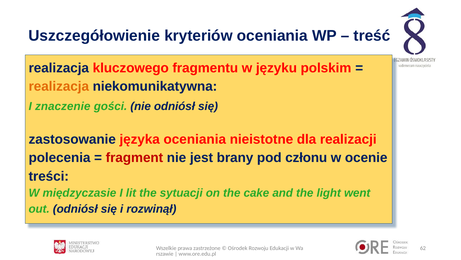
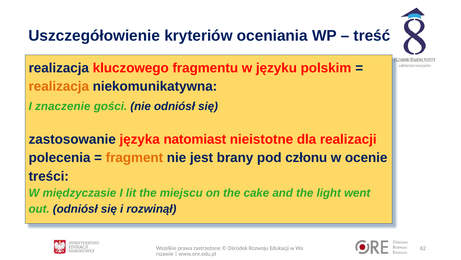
języka oceniania: oceniania -> natomiast
fragment colour: red -> orange
sytuacji: sytuacji -> miejscu
